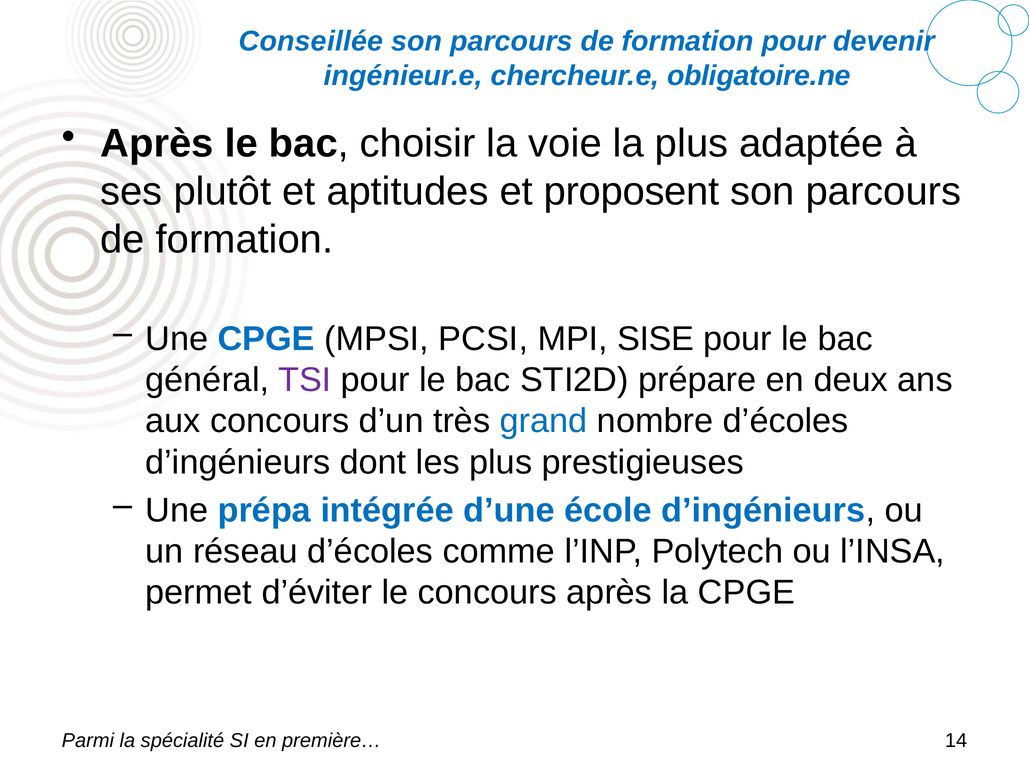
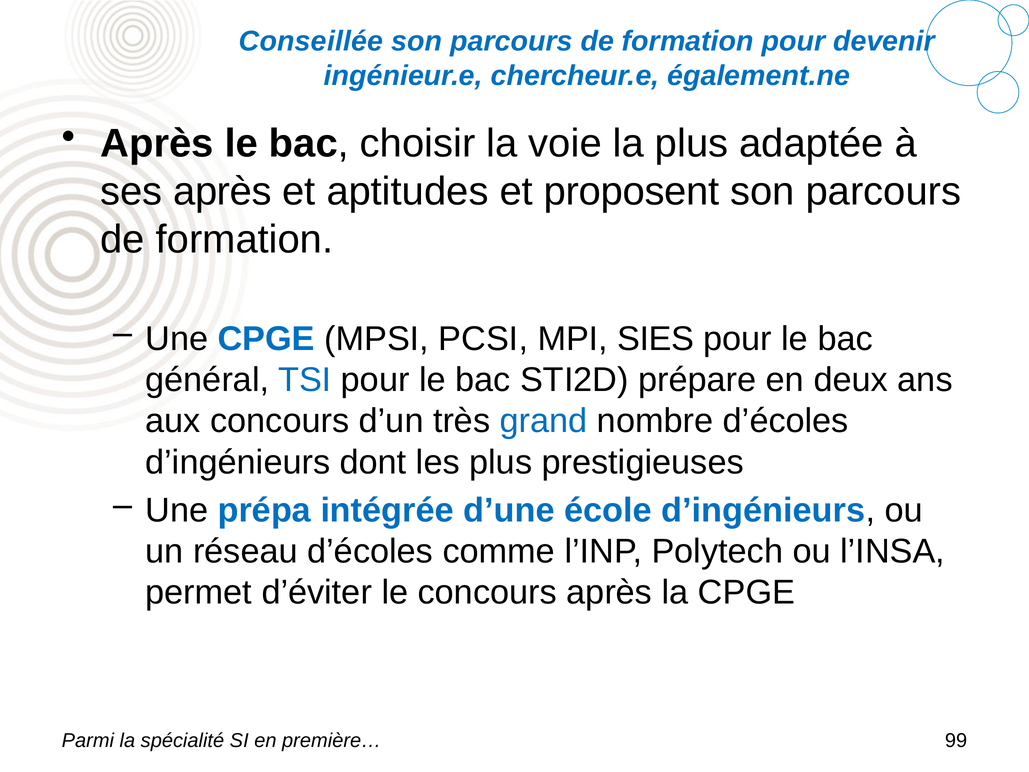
obligatoire.ne: obligatoire.ne -> également.ne
ses plutôt: plutôt -> après
SISE: SISE -> SIES
TSI colour: purple -> blue
14: 14 -> 99
